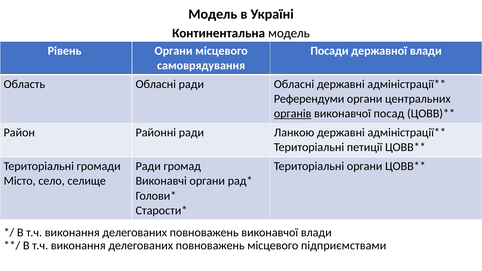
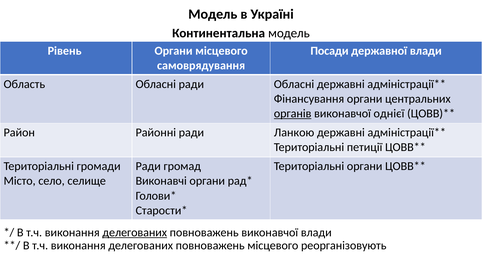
Референдуми: Референдуми -> Фінансування
посад: посад -> однієї
делегованих at (135, 233) underline: none -> present
підприємствами: підприємствами -> реорганізовують
